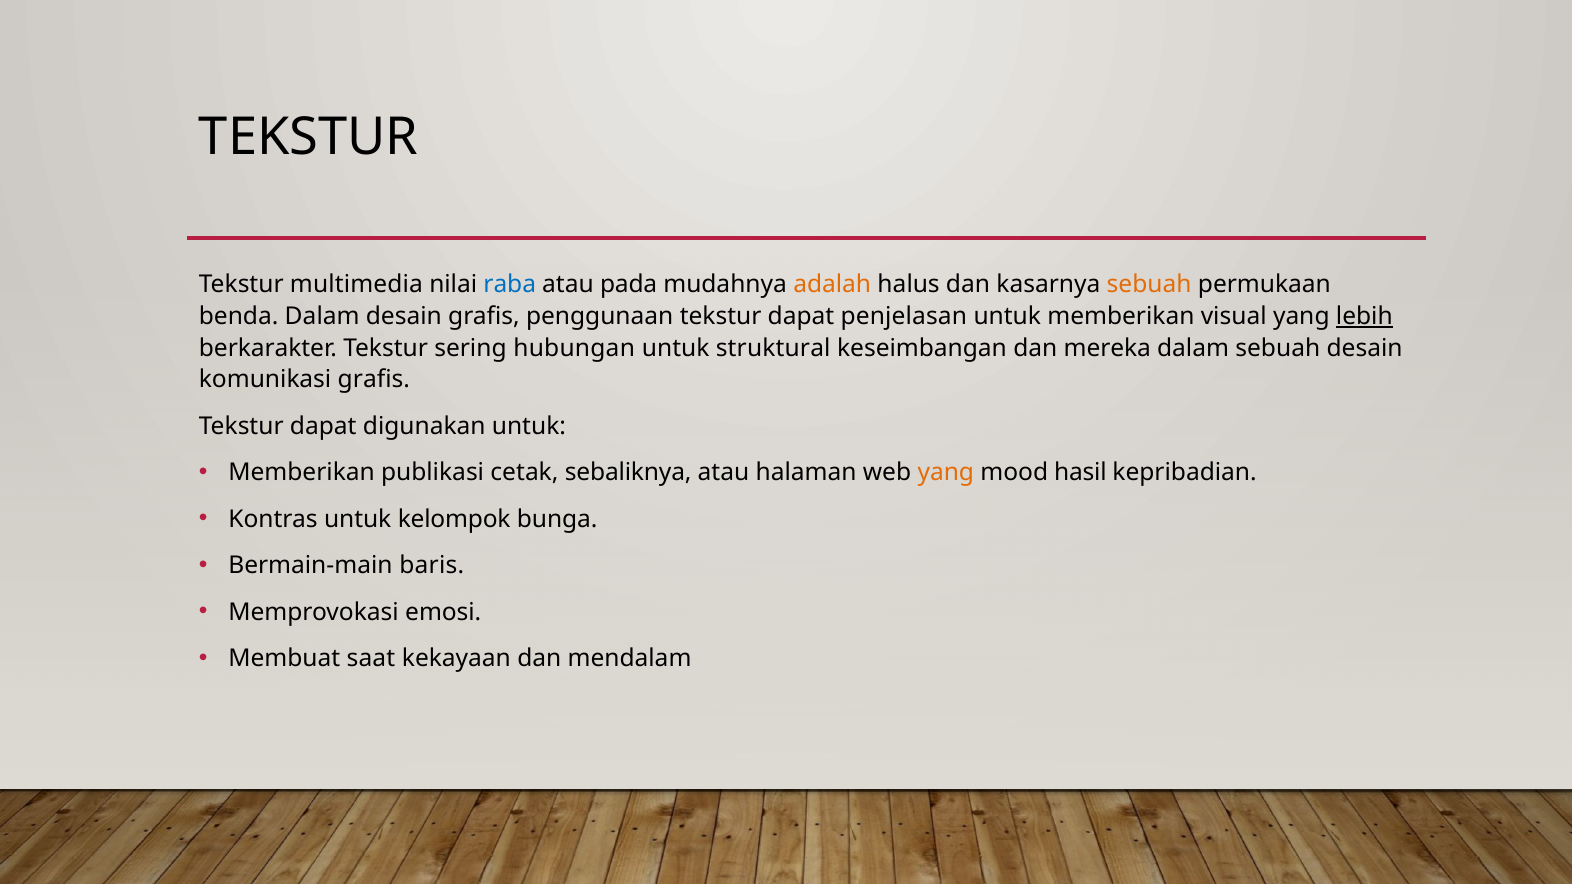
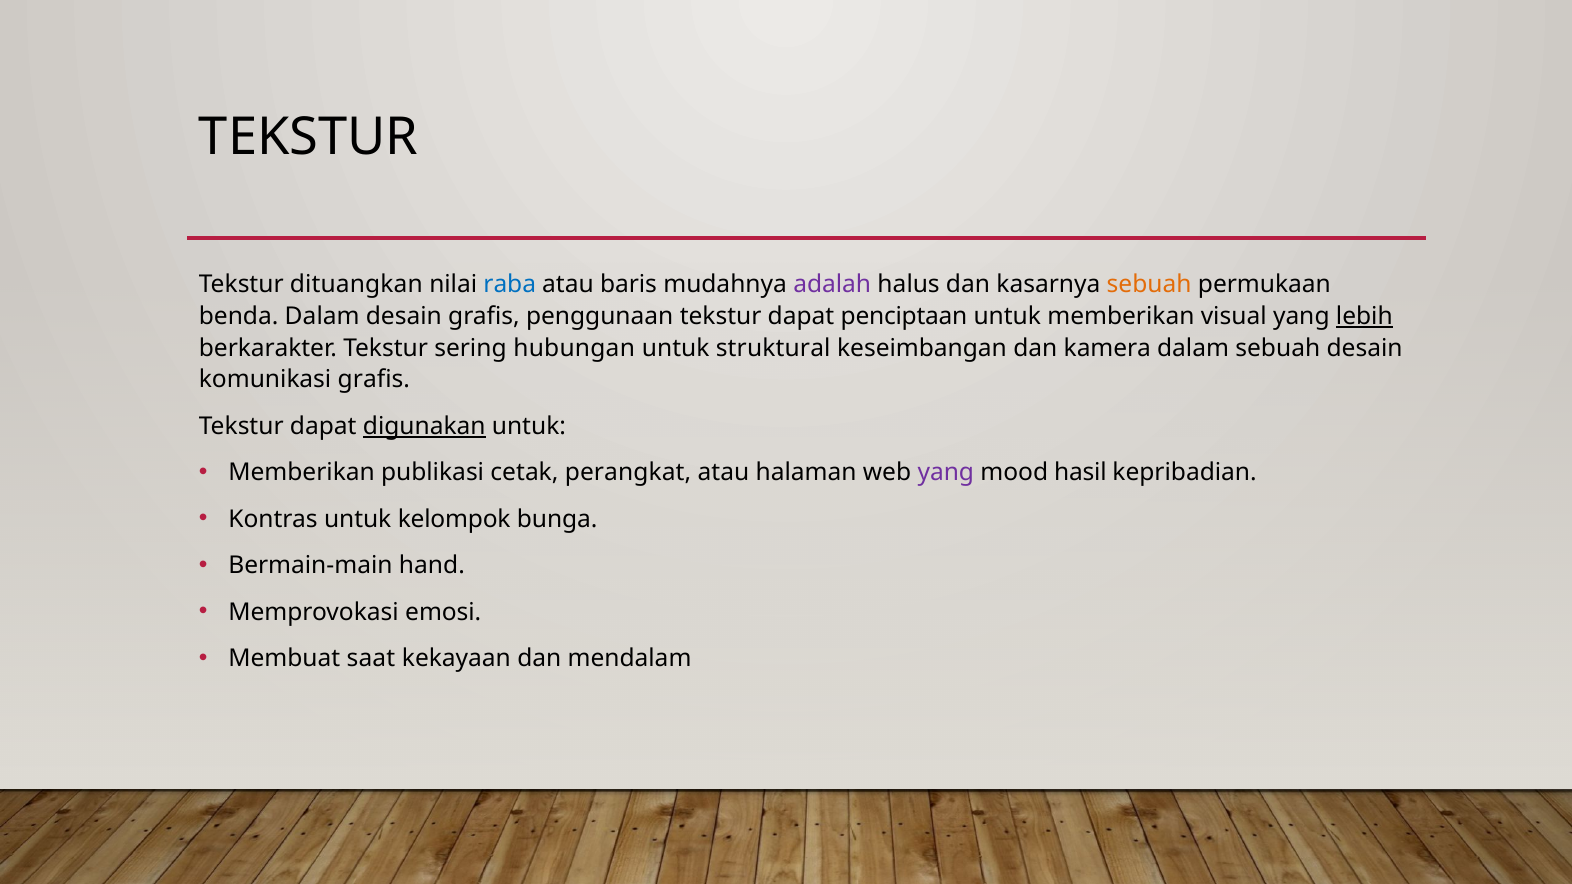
multimedia: multimedia -> dituangkan
pada: pada -> baris
adalah colour: orange -> purple
penjelasan: penjelasan -> penciptaan
mereka: mereka -> kamera
digunakan underline: none -> present
sebaliknya: sebaliknya -> perangkat
yang at (946, 473) colour: orange -> purple
baris: baris -> hand
